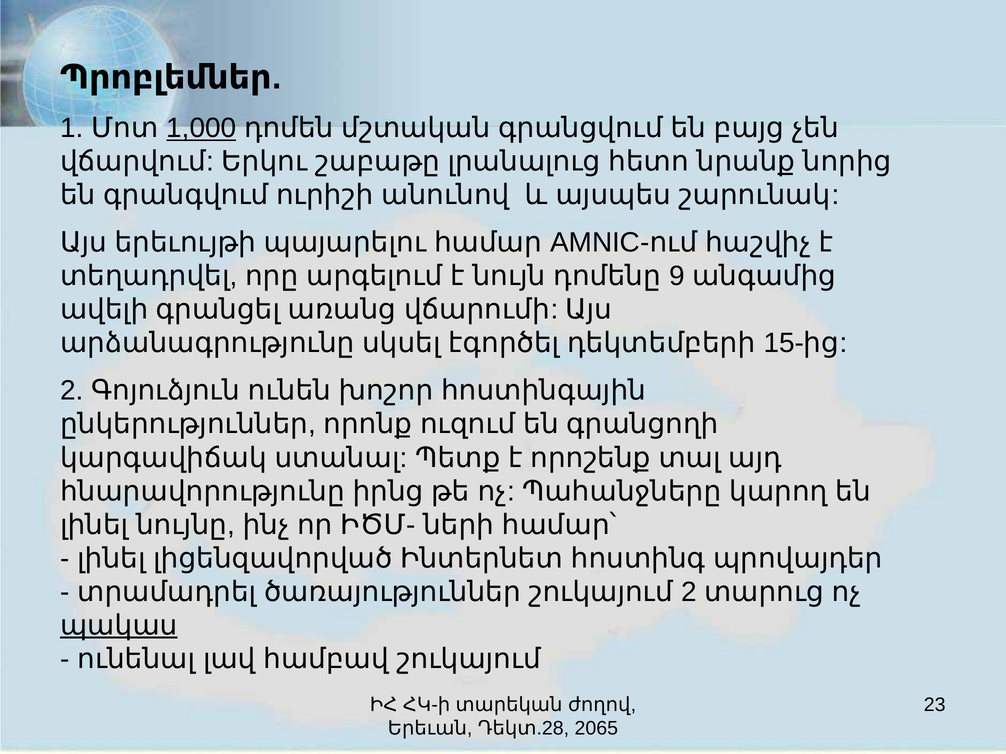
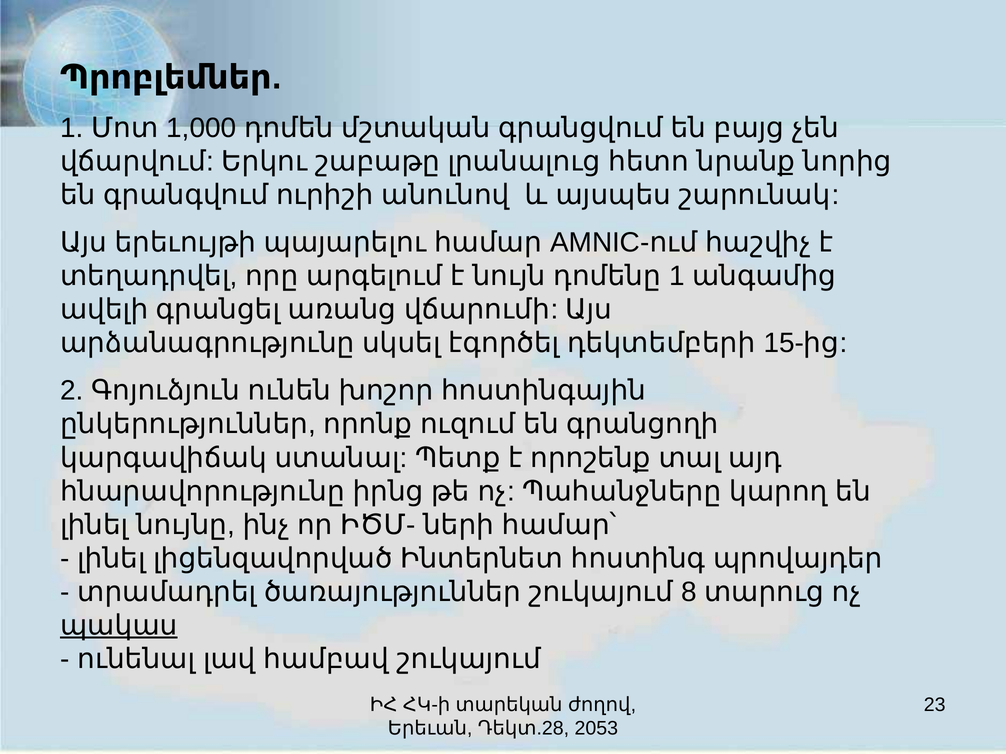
1,000 underline: present -> none
9 at (677, 276): 9 -> 1
2 at (689, 592): 2 -> 8
2065: 2065 -> 2053
